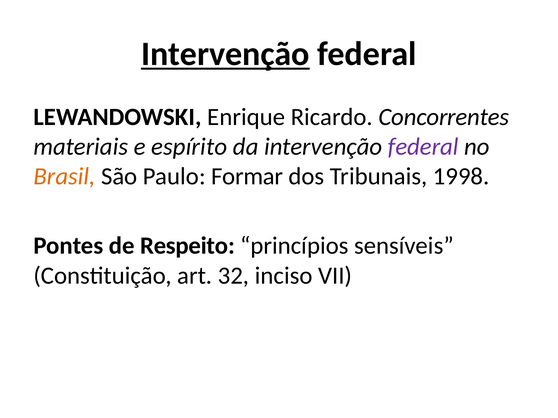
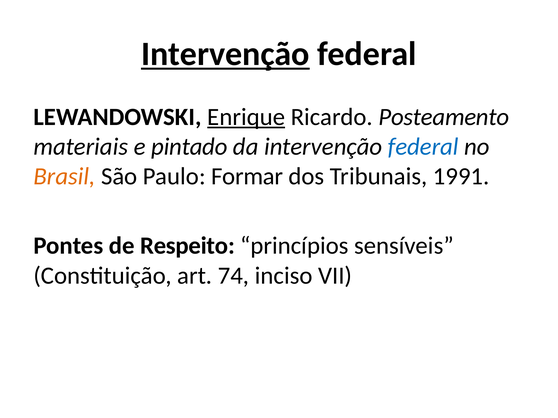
Enrique underline: none -> present
Concorrentes: Concorrentes -> Posteamento
espírito: espírito -> pintado
federal at (423, 147) colour: purple -> blue
1998: 1998 -> 1991
32: 32 -> 74
